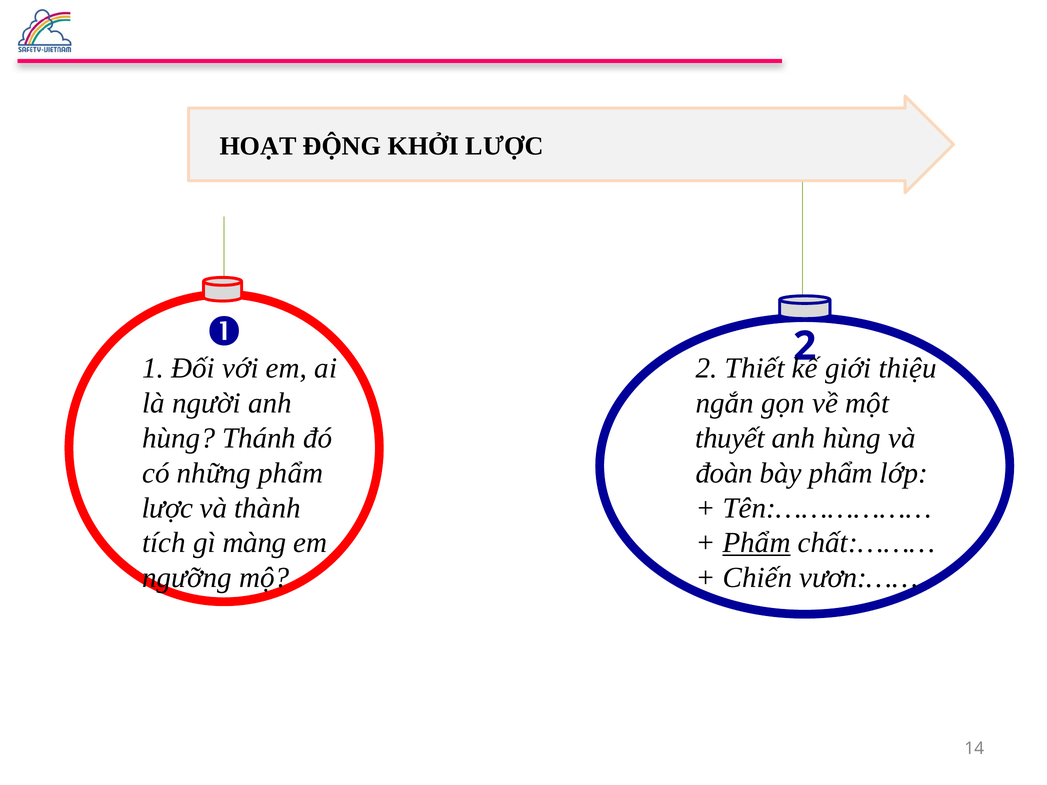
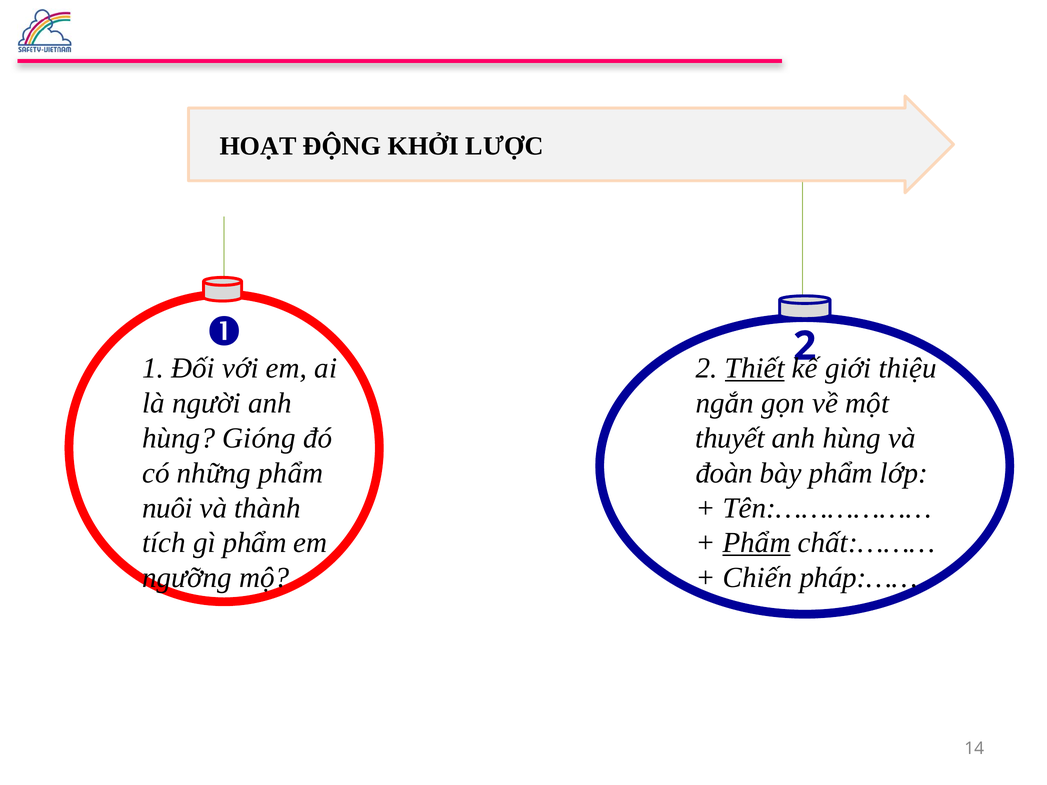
Thiết underline: none -> present
Thánh: Thánh -> Gióng
lược at (167, 508): lược -> nuôi
gì màng: màng -> phẩm
vươn:……: vươn:…… -> pháp:……
